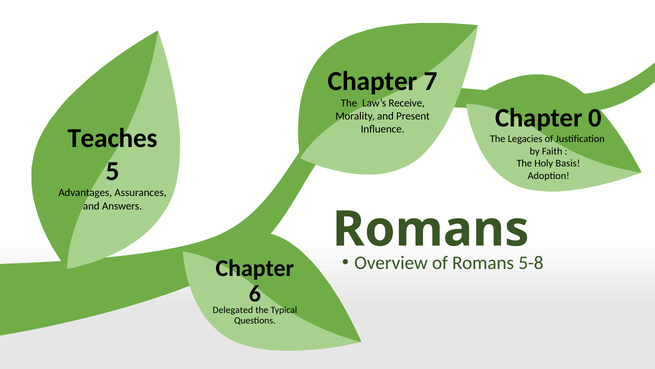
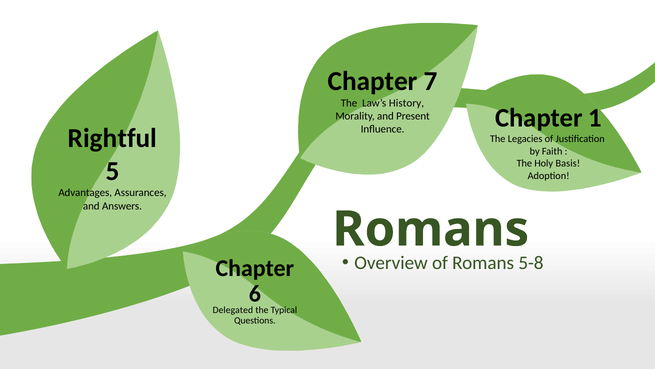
Receive: Receive -> History
0: 0 -> 1
Teaches: Teaches -> Rightful
